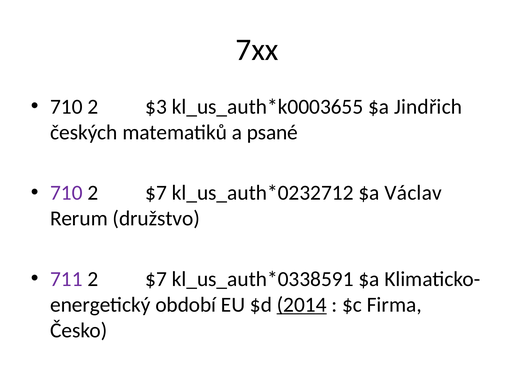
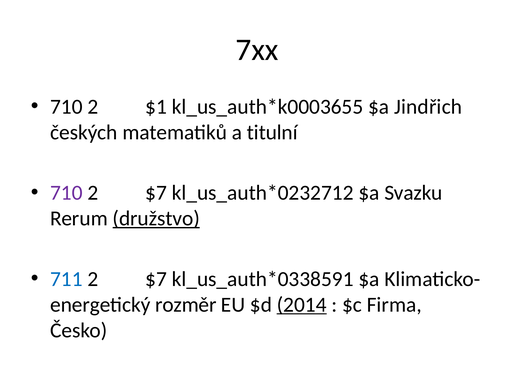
$3: $3 -> $1
psané: psané -> titulní
Václav: Václav -> Svazku
družstvo underline: none -> present
711 colour: purple -> blue
období: období -> rozměr
